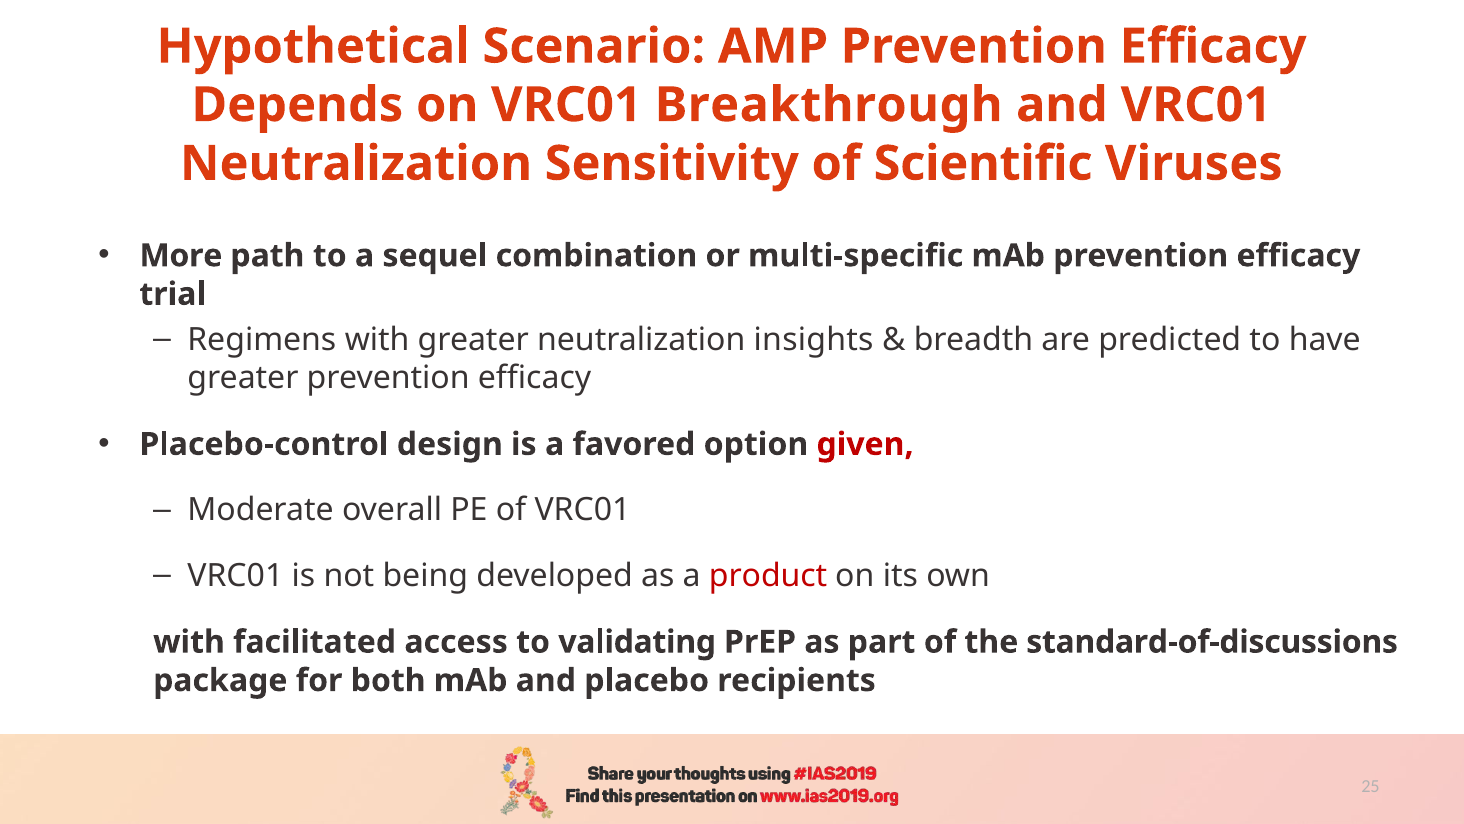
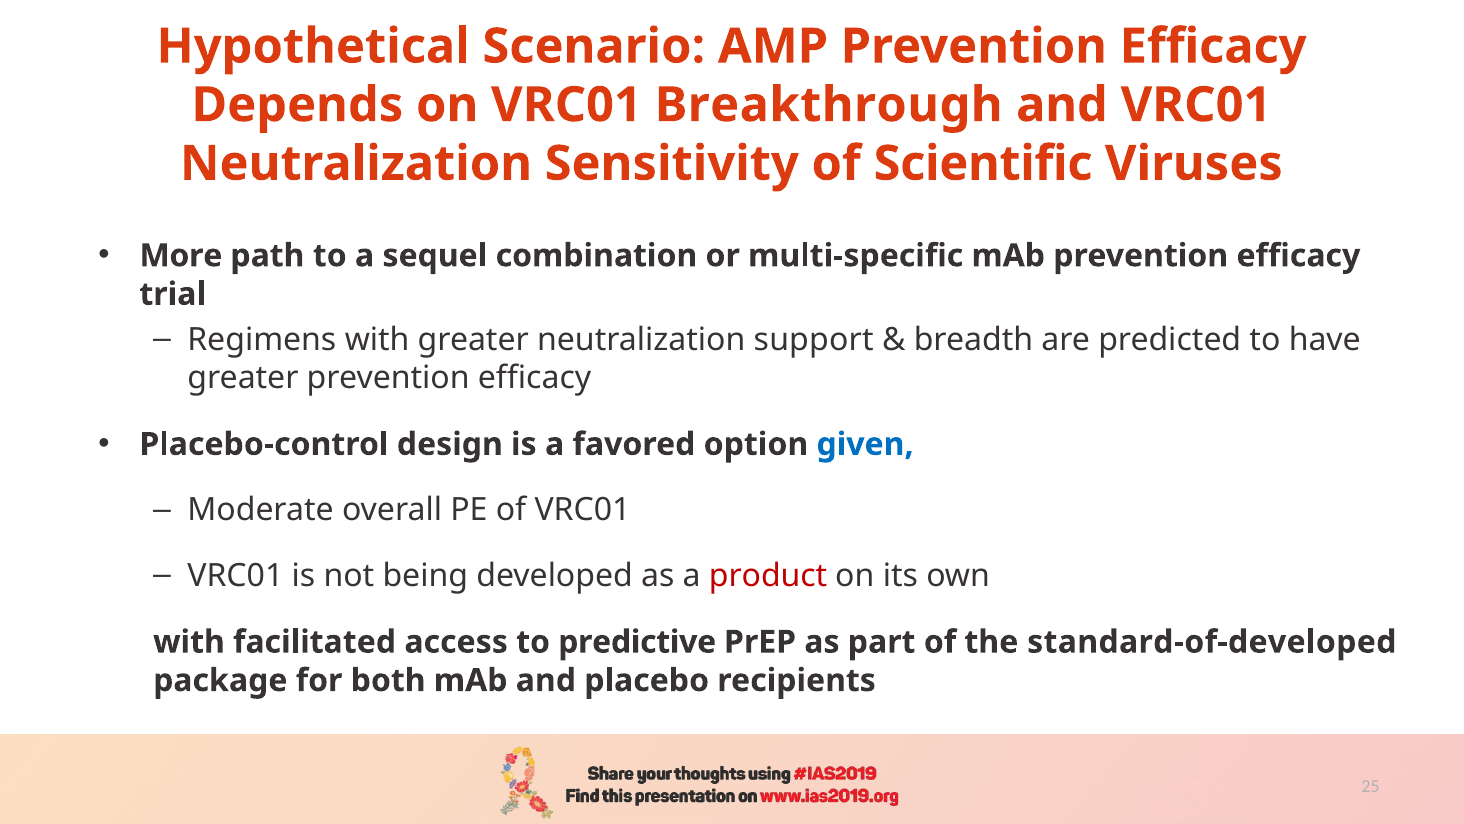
insights: insights -> support
given colour: red -> blue
validating: validating -> predictive
standard-of-discussions: standard-of-discussions -> standard-of-developed
